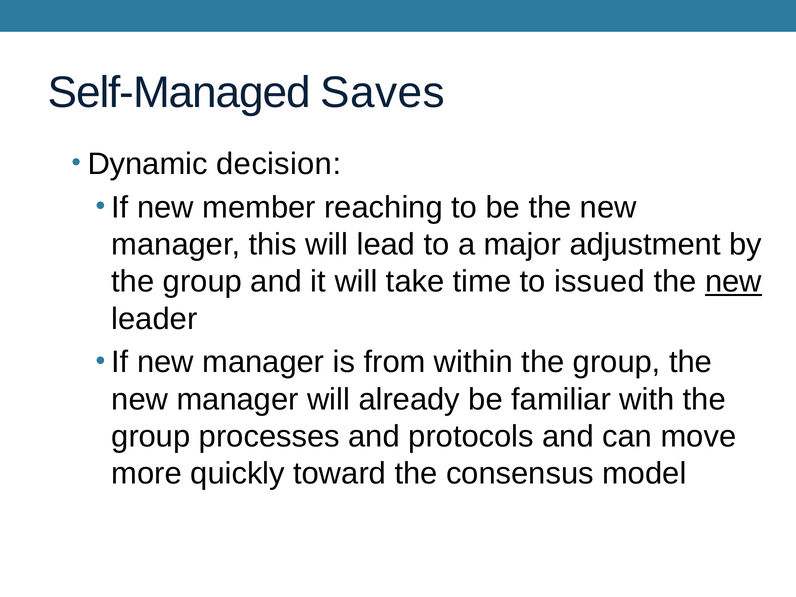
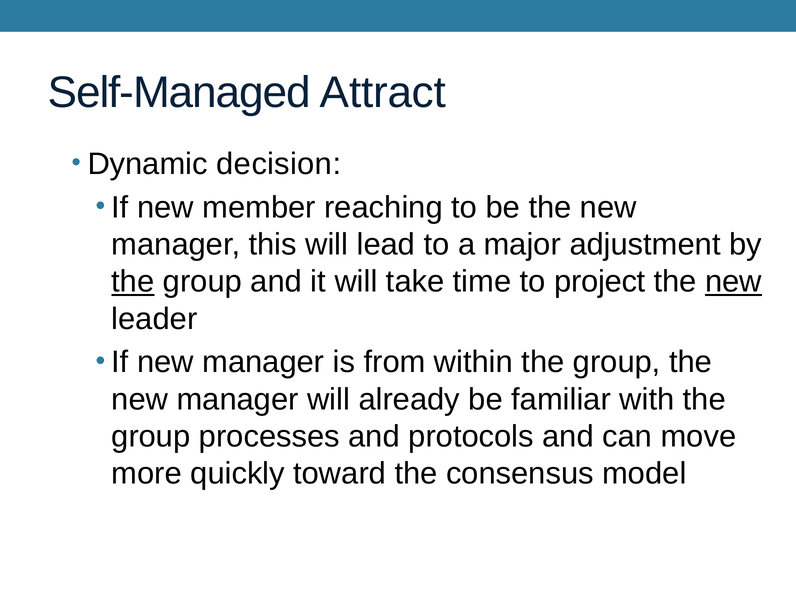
Saves: Saves -> Attract
the at (133, 282) underline: none -> present
issued: issued -> project
